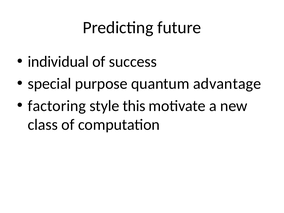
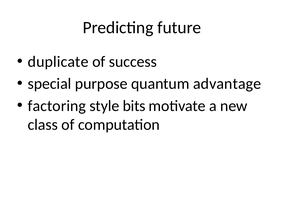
individual: individual -> duplicate
this: this -> bits
